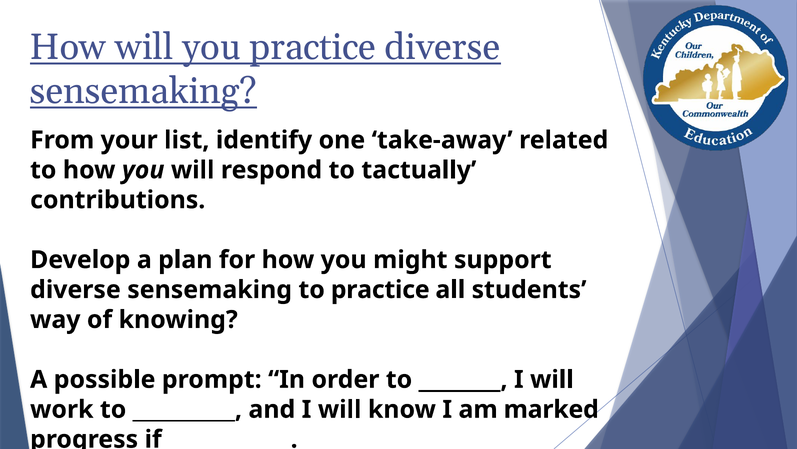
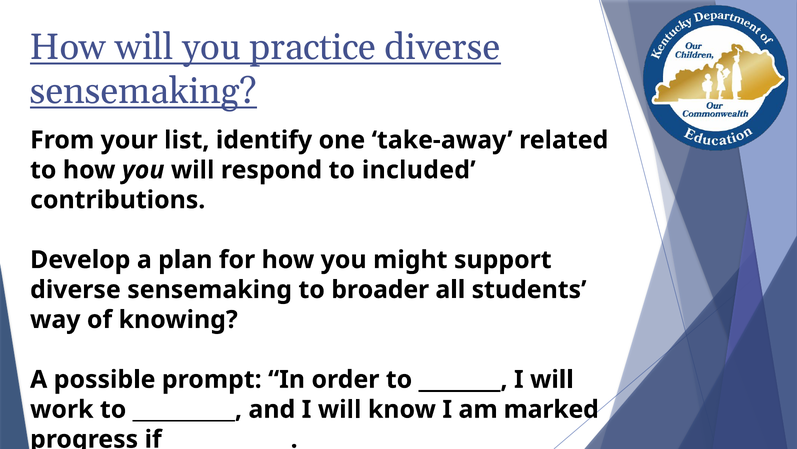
tactually: tactually -> included
to practice: practice -> broader
